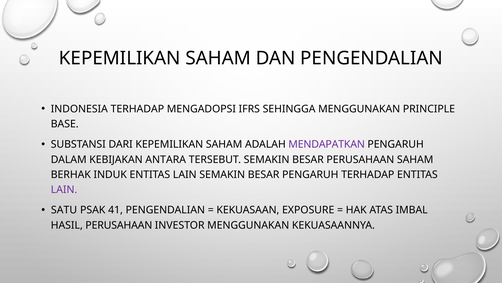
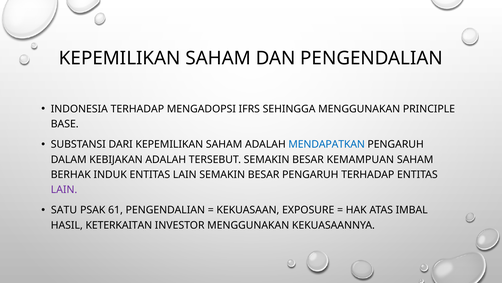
MENDAPATKAN colour: purple -> blue
KEBIJAKAN ANTARA: ANTARA -> ADALAH
BESAR PERUSAHAAN: PERUSAHAAN -> KEMAMPUAN
41: 41 -> 61
HASIL PERUSAHAAN: PERUSAHAAN -> KETERKAITAN
